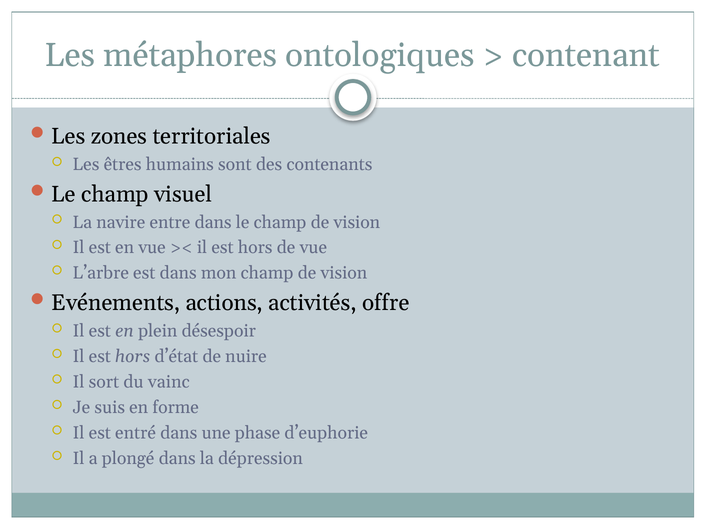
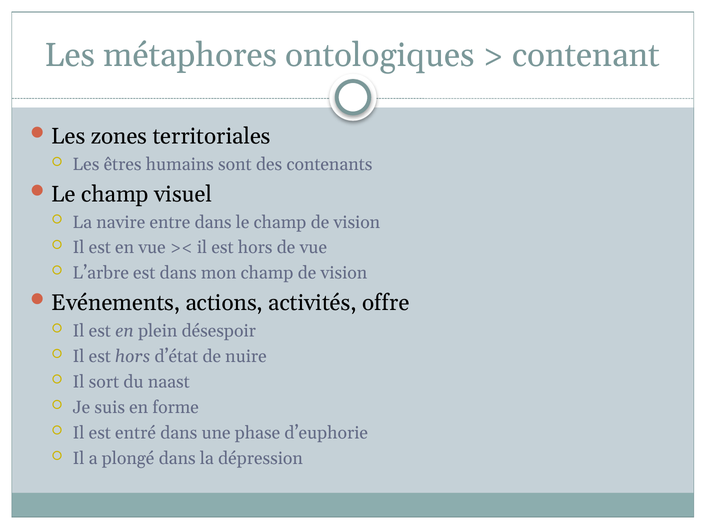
vainc: vainc -> naast
